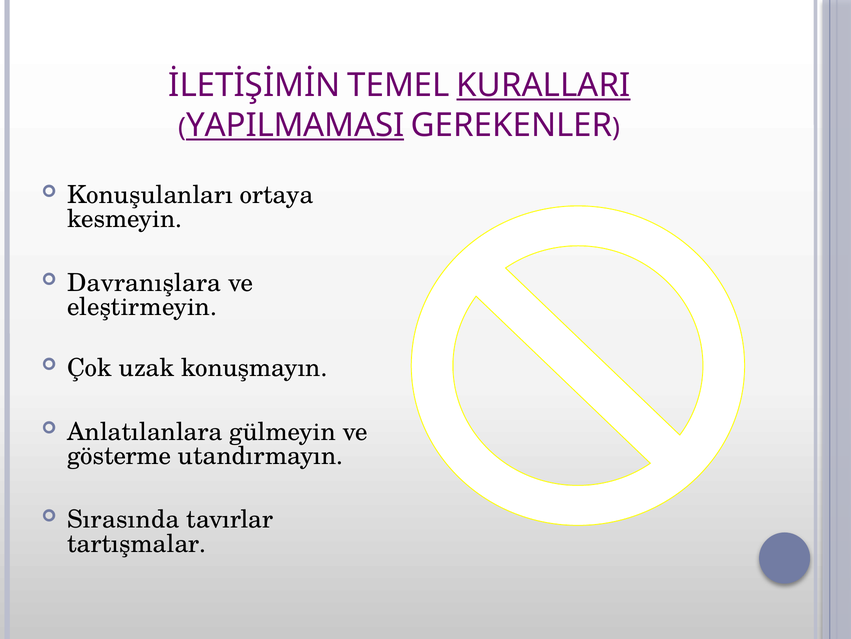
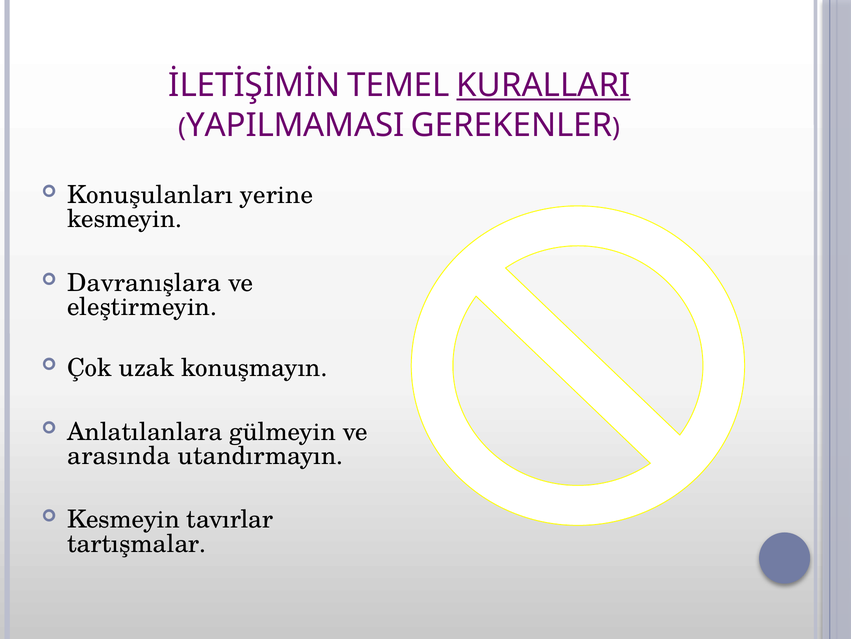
YAPILMAMASI underline: present -> none
ortaya: ortaya -> yerine
gösterme: gösterme -> arasında
Sırasında at (123, 519): Sırasında -> Kesmeyin
